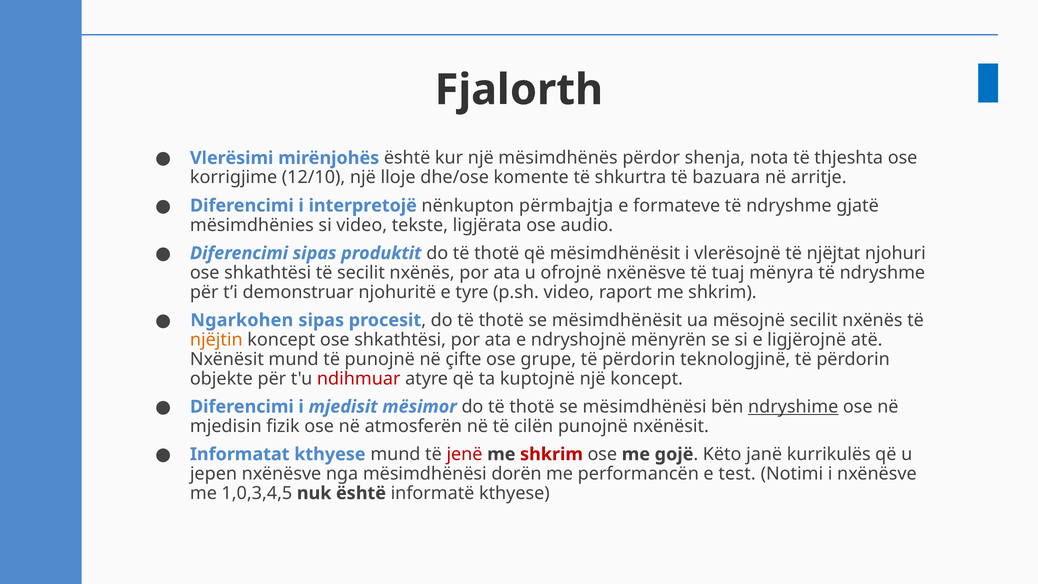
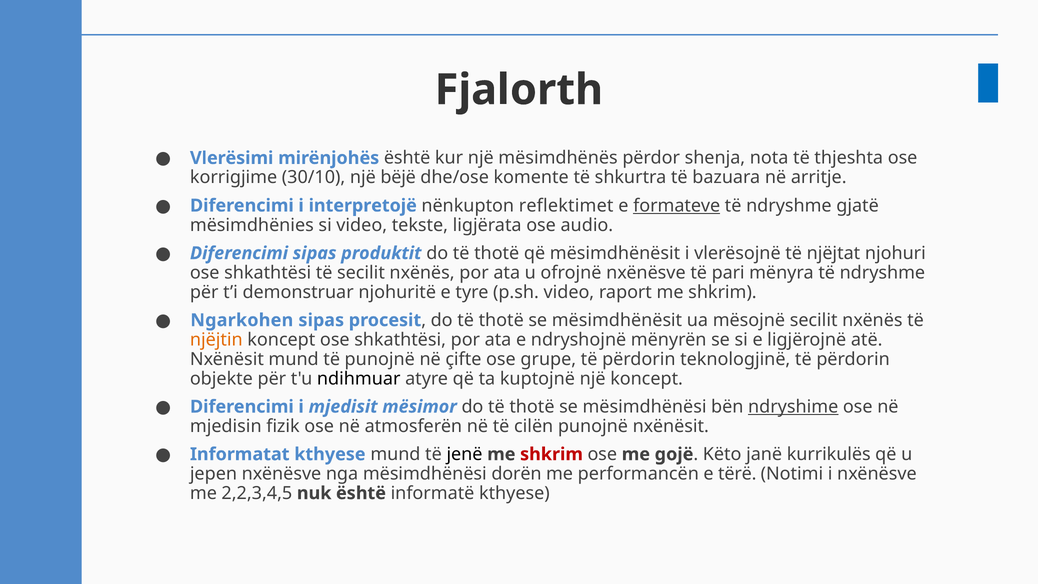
12/10: 12/10 -> 30/10
lloje: lloje -> bëjë
përmbajtja: përmbajtja -> reflektimet
formateve underline: none -> present
tuaj: tuaj -> pari
ndihmuar colour: red -> black
jenë colour: red -> black
test: test -> tërë
1,0,3,4,5: 1,0,3,4,5 -> 2,2,3,4,5
